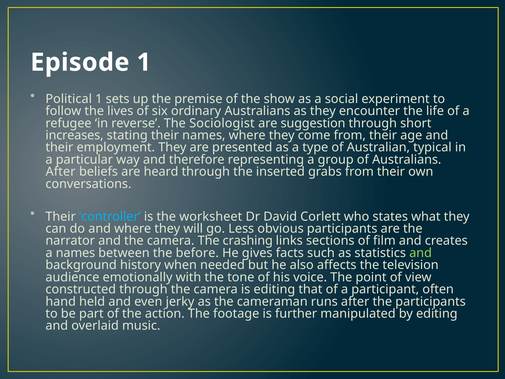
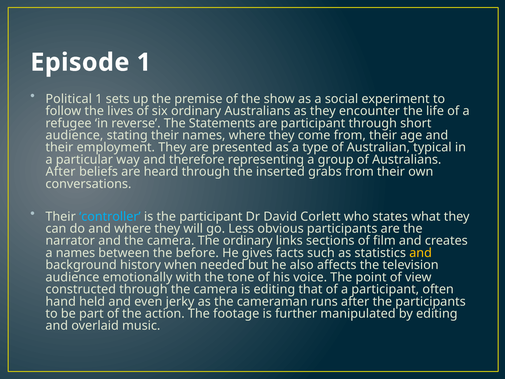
Sociologist: Sociologist -> Statements
are suggestion: suggestion -> participant
increases at (74, 135): increases -> audience
the worksheet: worksheet -> participant
The crashing: crashing -> ordinary
and at (421, 253) colour: light green -> yellow
